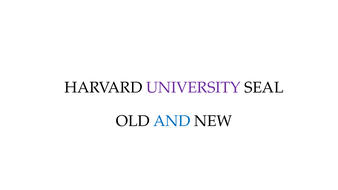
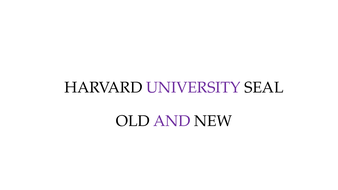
AND colour: blue -> purple
